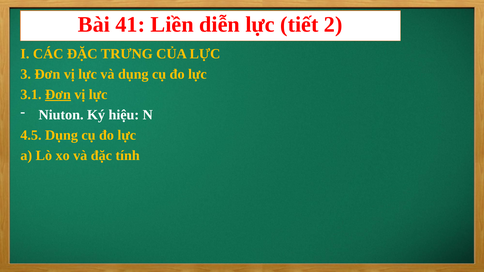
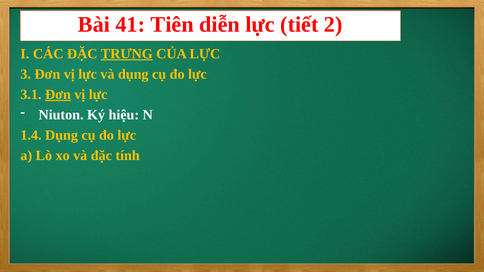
Liền: Liền -> Tiên
TRƯNG underline: none -> present
4.5: 4.5 -> 1.4
